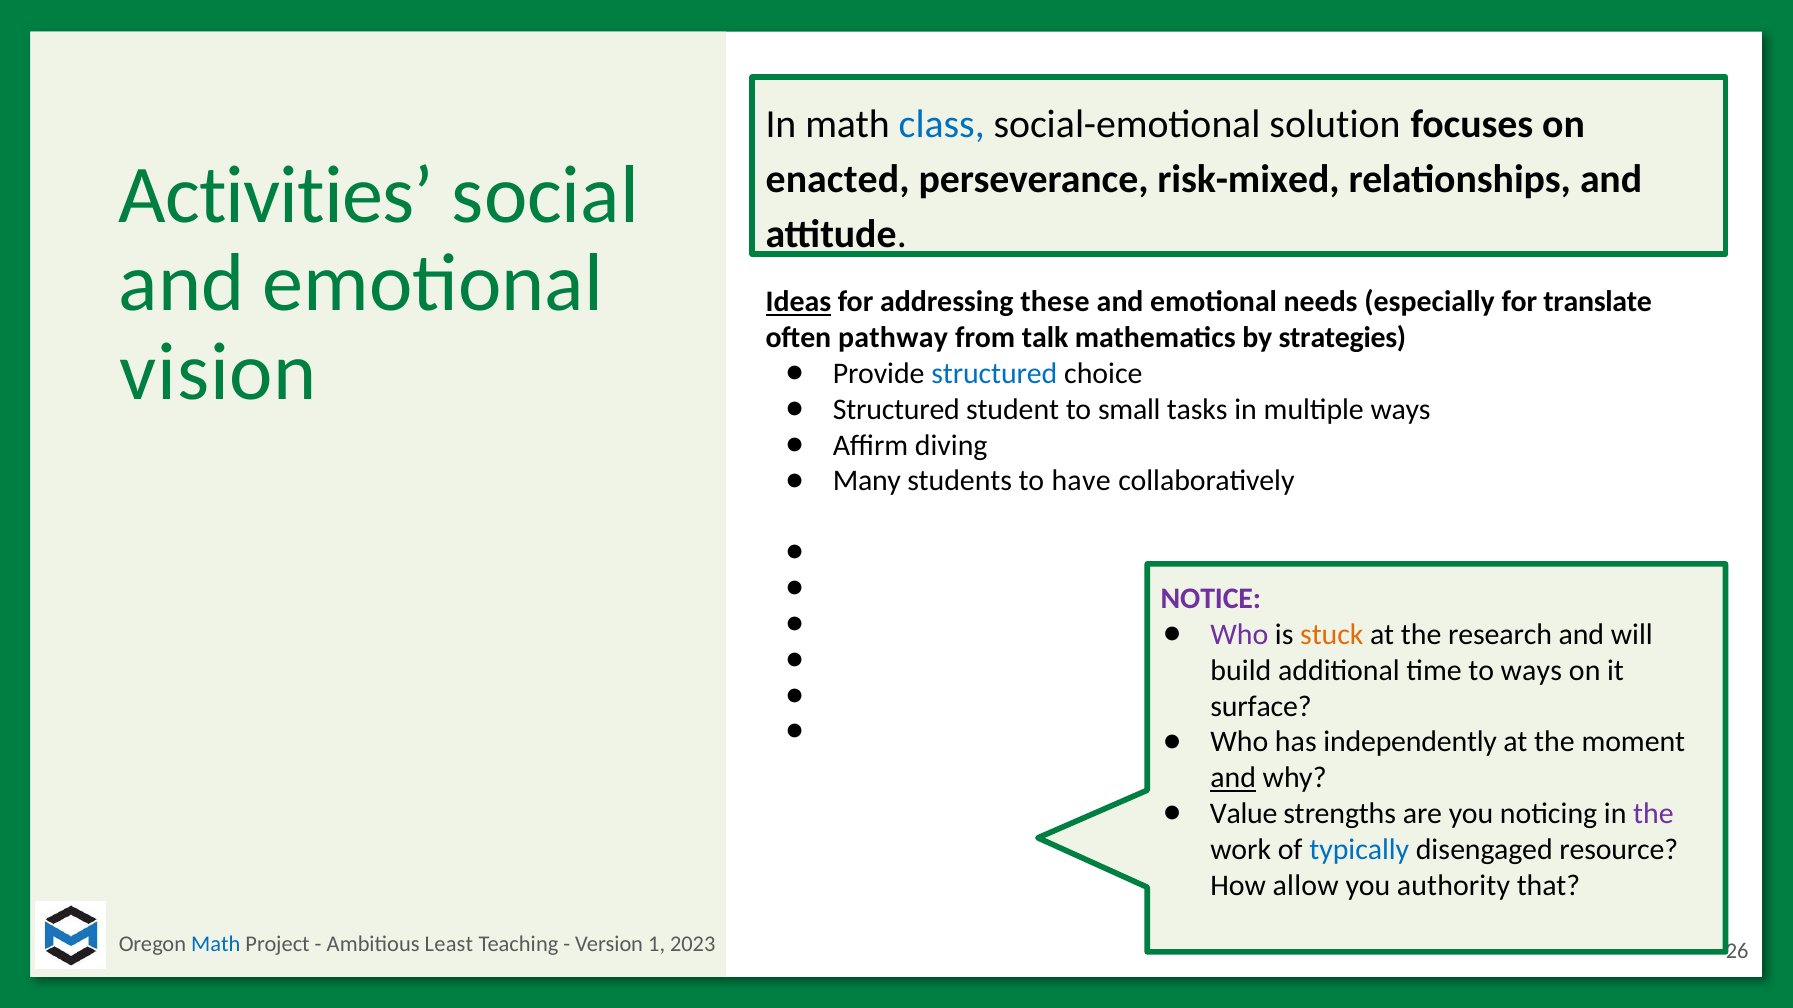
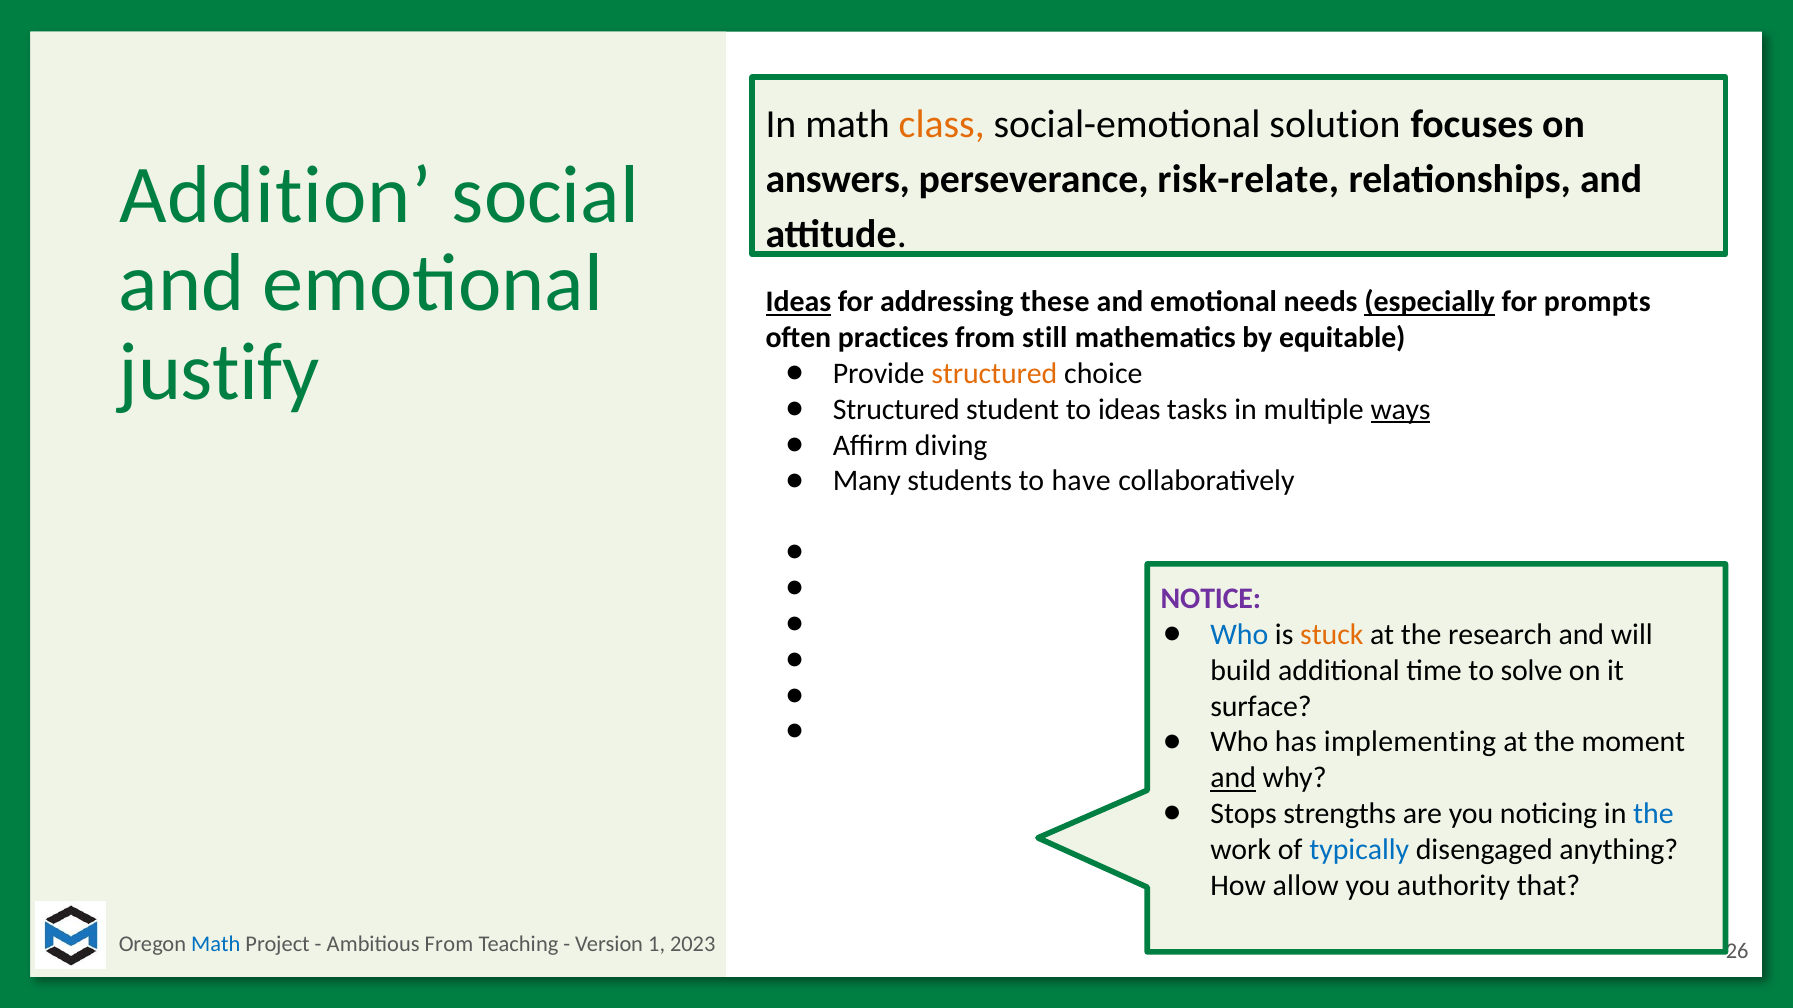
class colour: blue -> orange
Activities: Activities -> Addition
enacted: enacted -> answers
risk-mixed: risk-mixed -> risk-relate
especially underline: none -> present
translate: translate -> prompts
pathway: pathway -> practices
talk: talk -> still
strategies: strategies -> equitable
vision: vision -> justify
structured at (994, 374) colour: blue -> orange
to small: small -> ideas
ways at (1401, 410) underline: none -> present
Who at (1239, 635) colour: purple -> blue
to ways: ways -> solve
independently: independently -> implementing
Value: Value -> Stops
the at (1653, 814) colour: purple -> blue
resource: resource -> anything
Least at (449, 945): Least -> From
